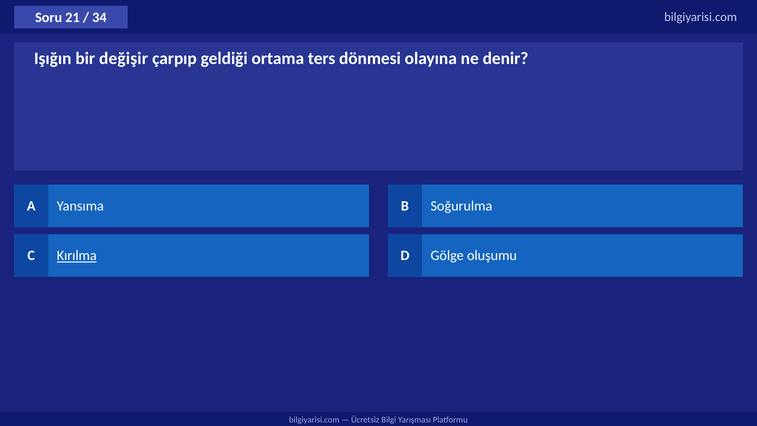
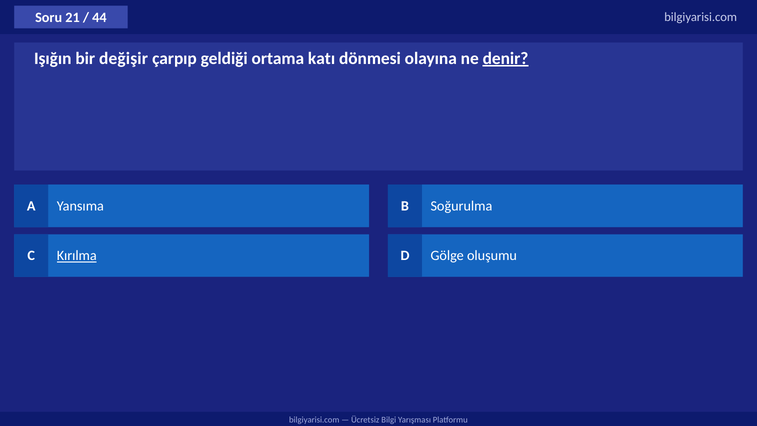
34: 34 -> 44
ters: ters -> katı
denir underline: none -> present
